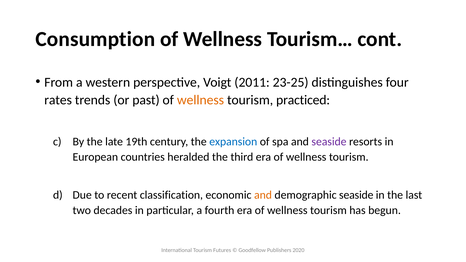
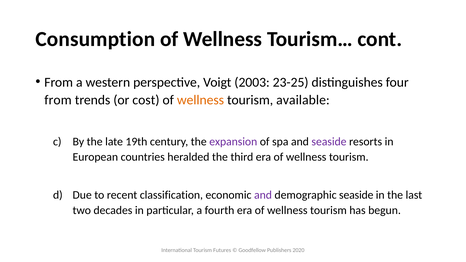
2011: 2011 -> 2003
rates at (58, 100): rates -> from
past: past -> cost
practiced: practiced -> available
expansion colour: blue -> purple
and at (263, 195) colour: orange -> purple
